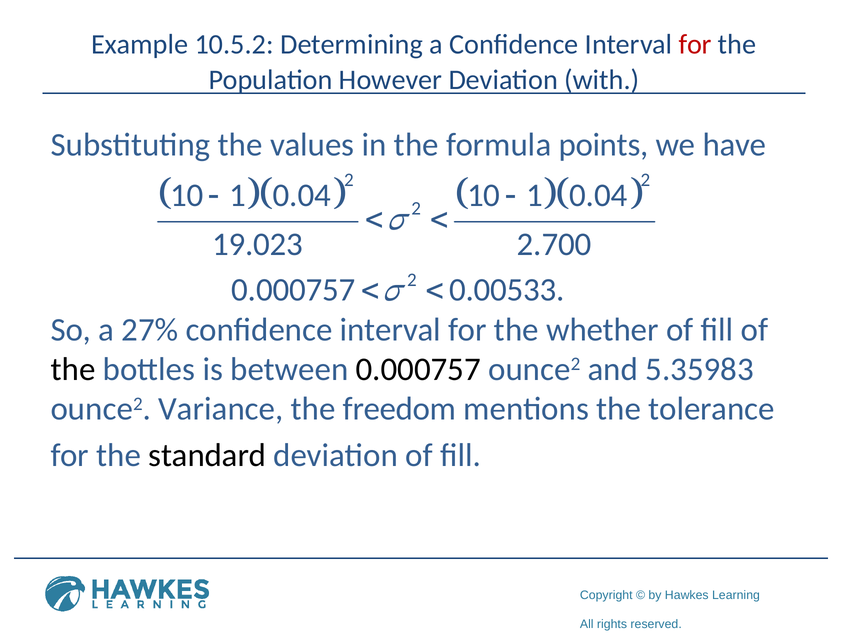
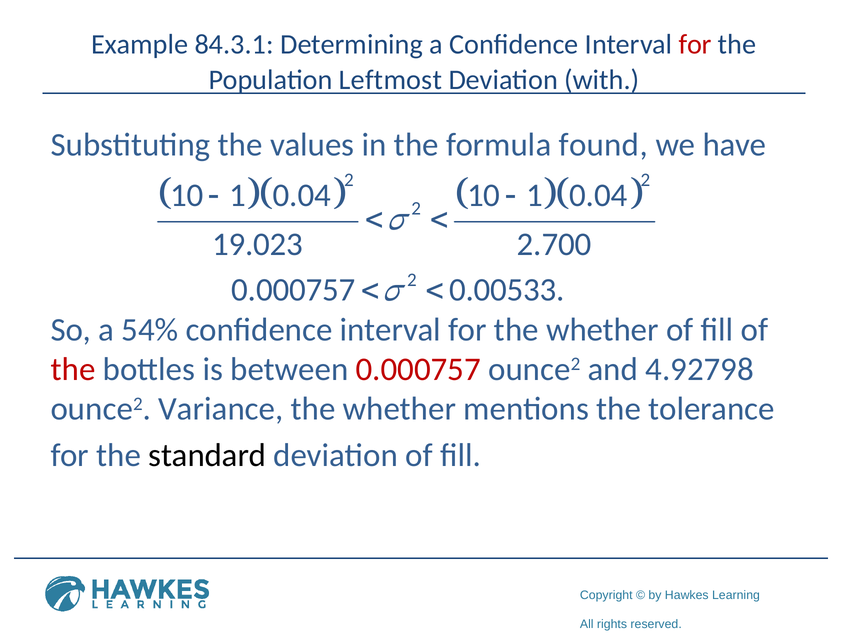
10.5.2: 10.5.2 -> 84.3.1
However: However -> Leftmost
points: points -> found
27%: 27% -> 54%
the at (73, 369) colour: black -> red
0.000757 at (418, 369) colour: black -> red
5.35983: 5.35983 -> 4.92798
freedom at (400, 409): freedom -> whether
